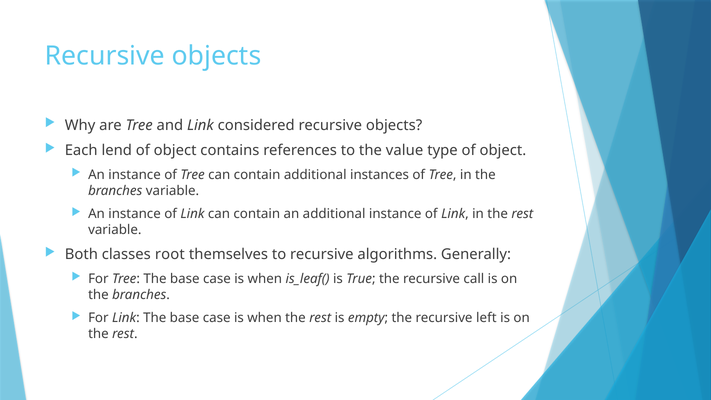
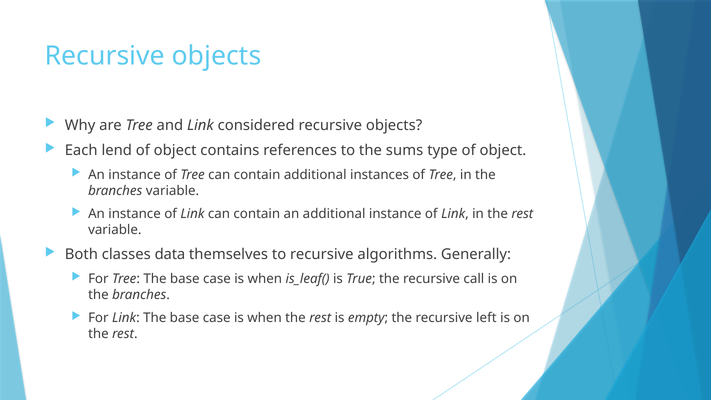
value: value -> sums
root: root -> data
